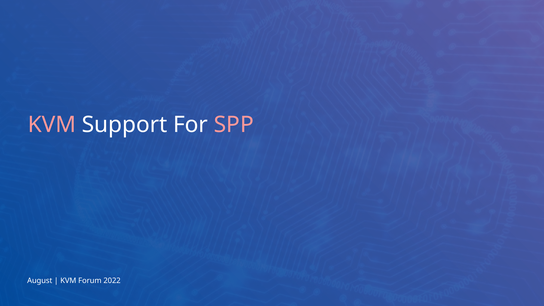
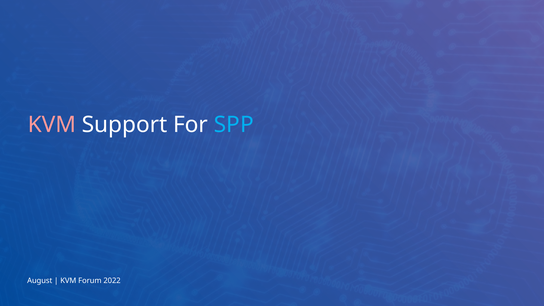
SPP colour: pink -> light blue
